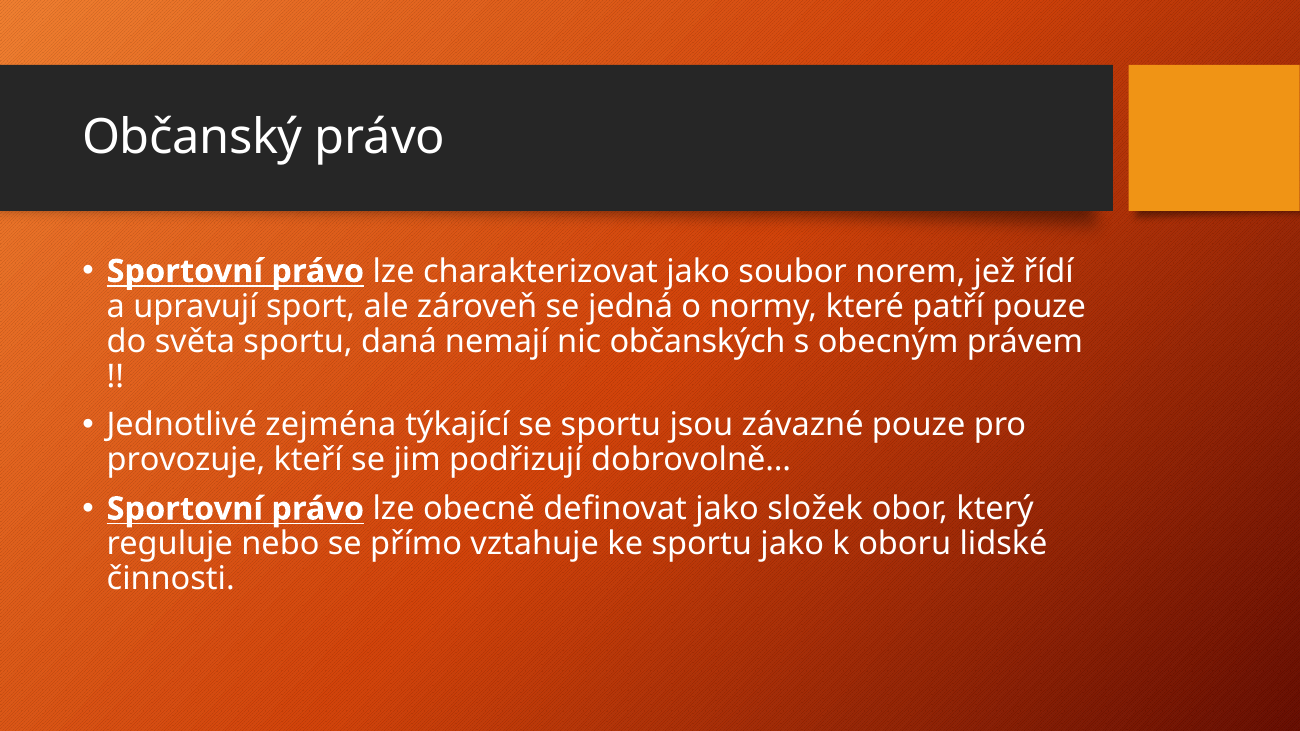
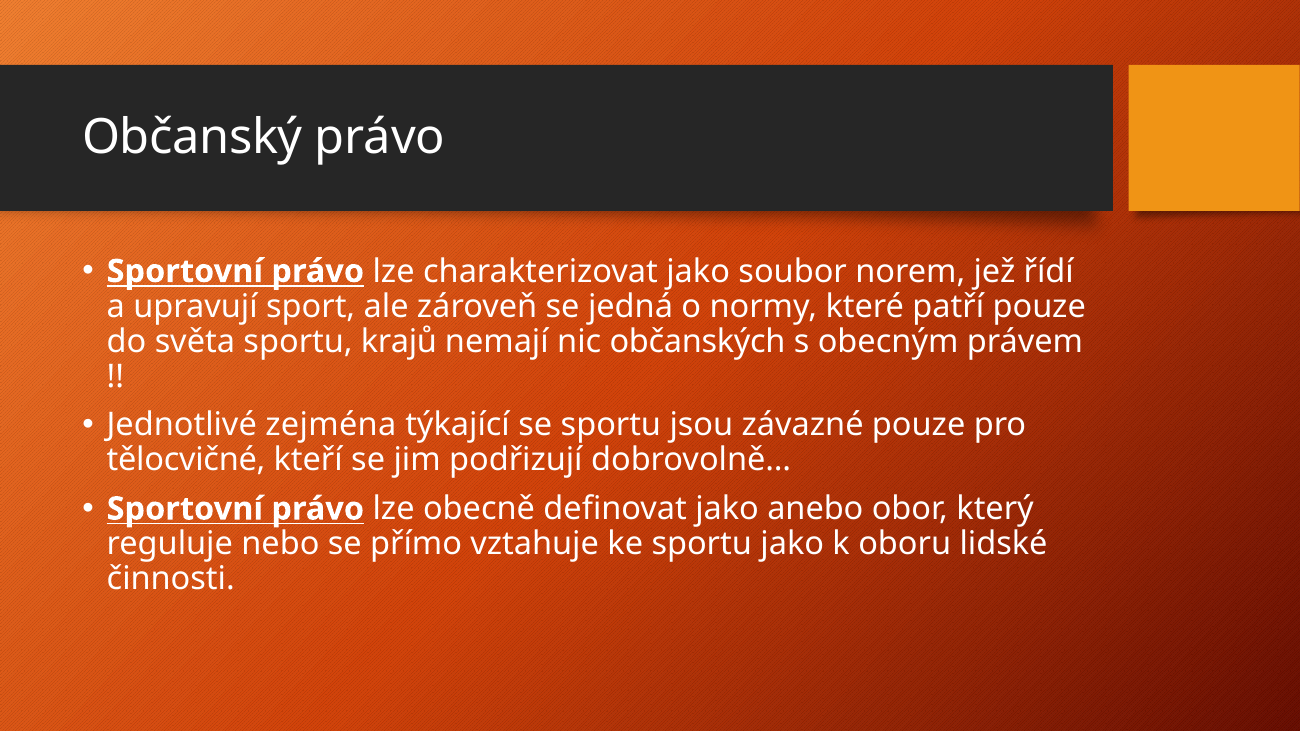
daná: daná -> krajů
provozuje: provozuje -> tělocvičné
složek: složek -> anebo
